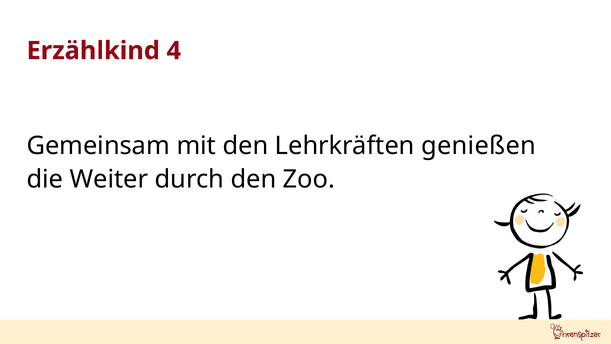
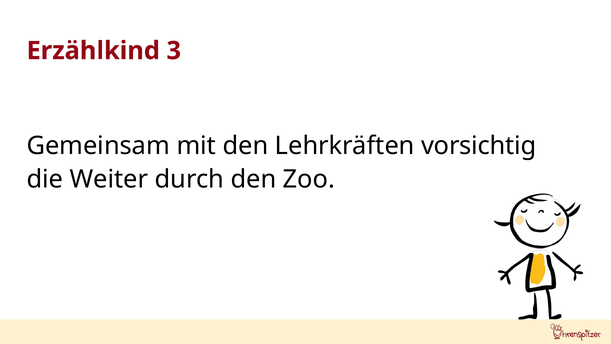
4: 4 -> 3
genießen: genießen -> vorsichtig
